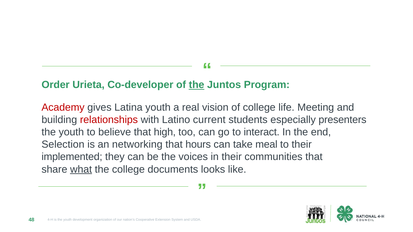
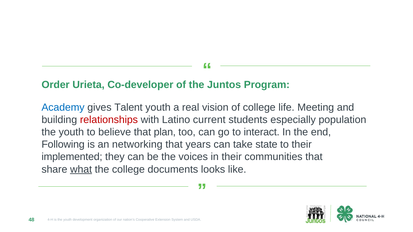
the at (197, 85) underline: present -> none
Academy colour: red -> blue
Latina: Latina -> Talent
presenters: presenters -> population
high: high -> plan
Selection: Selection -> Following
hours: hours -> years
meal: meal -> state
